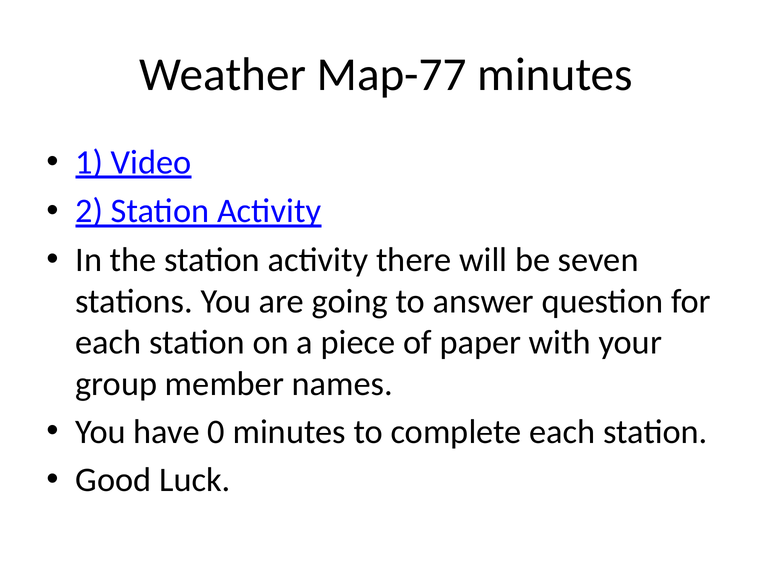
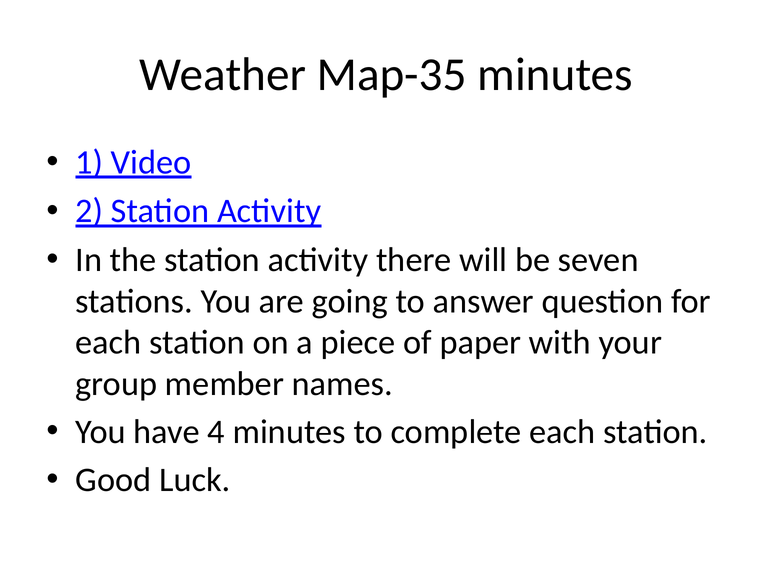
Map-77: Map-77 -> Map-35
0: 0 -> 4
